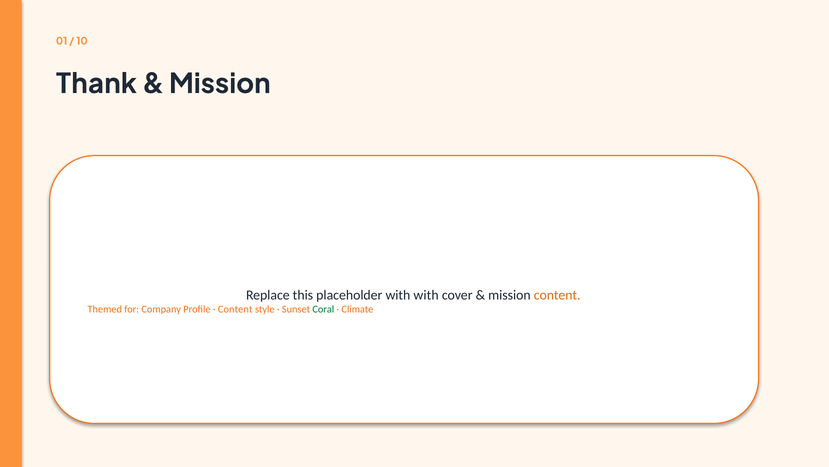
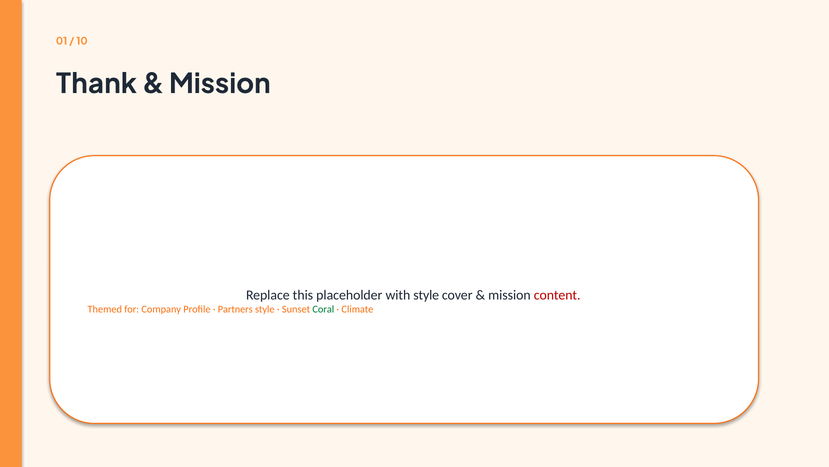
with with: with -> style
content at (557, 295) colour: orange -> red
Content at (235, 309): Content -> Partners
